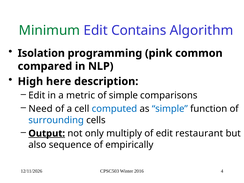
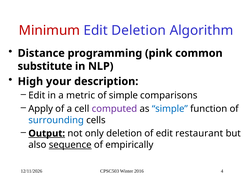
Minimum colour: green -> red
Edit Contains: Contains -> Deletion
Isolation: Isolation -> Distance
compared: compared -> substitute
here: here -> your
Need: Need -> Apply
computed colour: blue -> purple
only multiply: multiply -> deletion
sequence underline: none -> present
